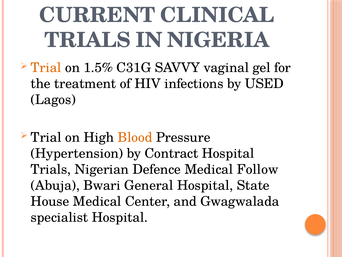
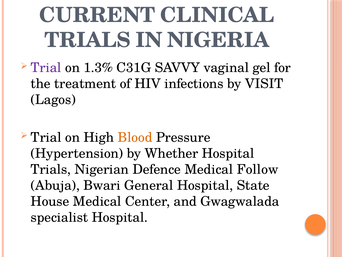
Trial at (46, 68) colour: orange -> purple
1.5%: 1.5% -> 1.3%
USED: USED -> VISIT
Contract: Contract -> Whether
